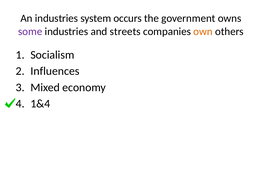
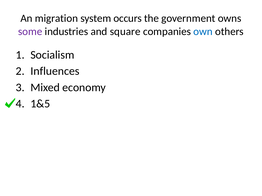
An industries: industries -> migration
streets: streets -> square
own colour: orange -> blue
1&4: 1&4 -> 1&5
